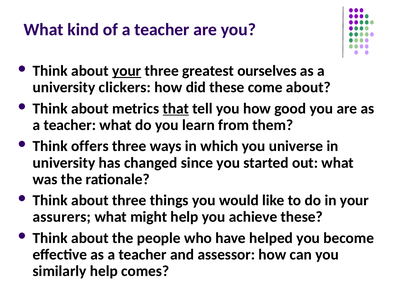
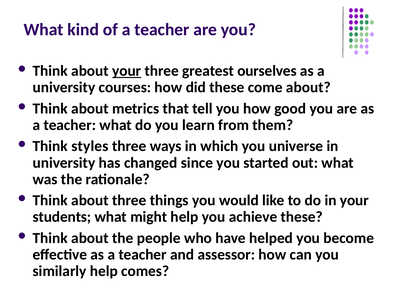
clickers: clickers -> courses
that underline: present -> none
offers: offers -> styles
assurers: assurers -> students
